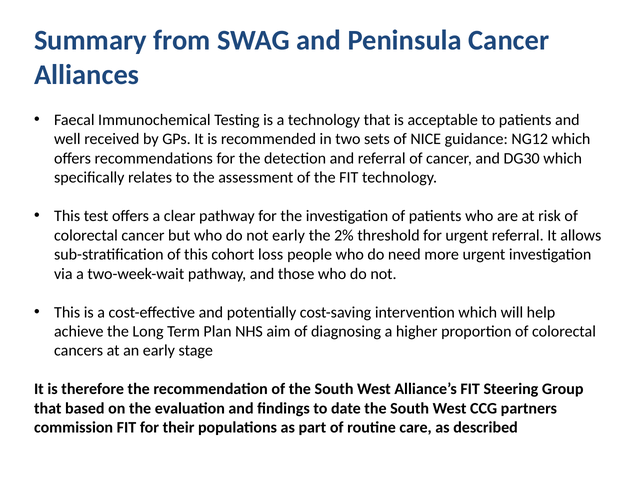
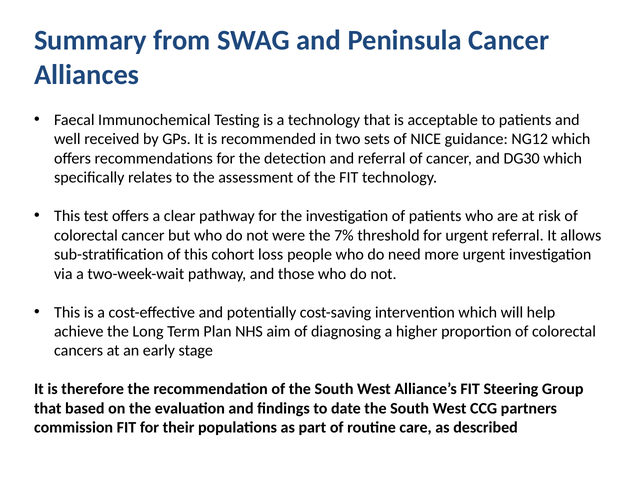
not early: early -> were
2%: 2% -> 7%
